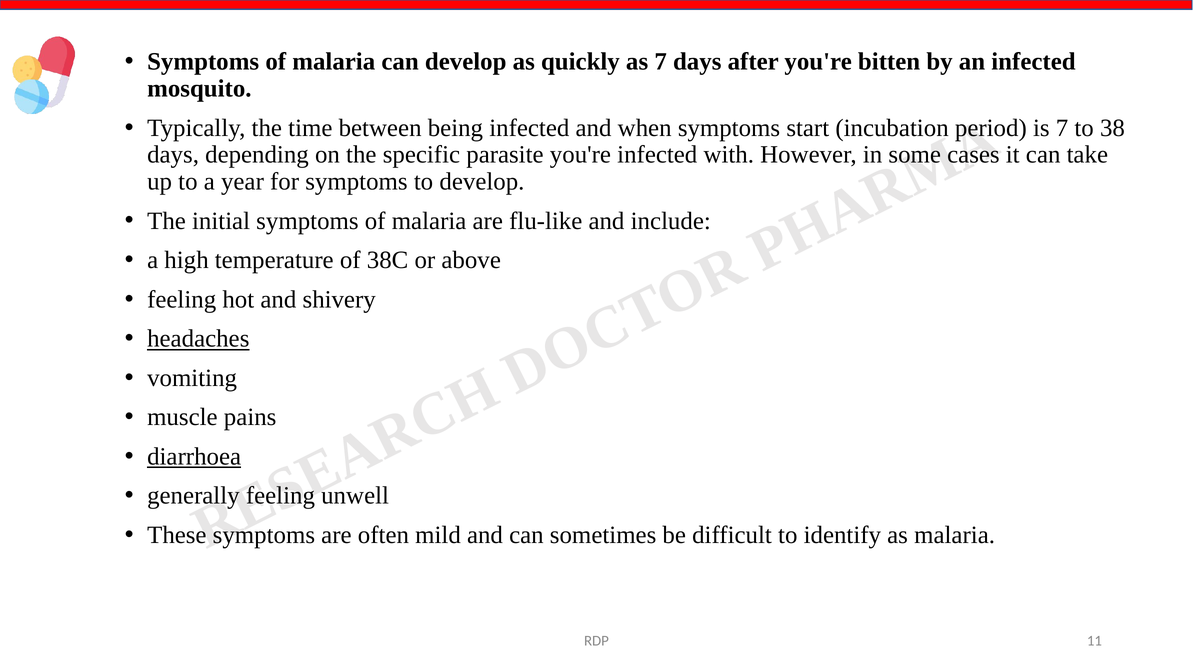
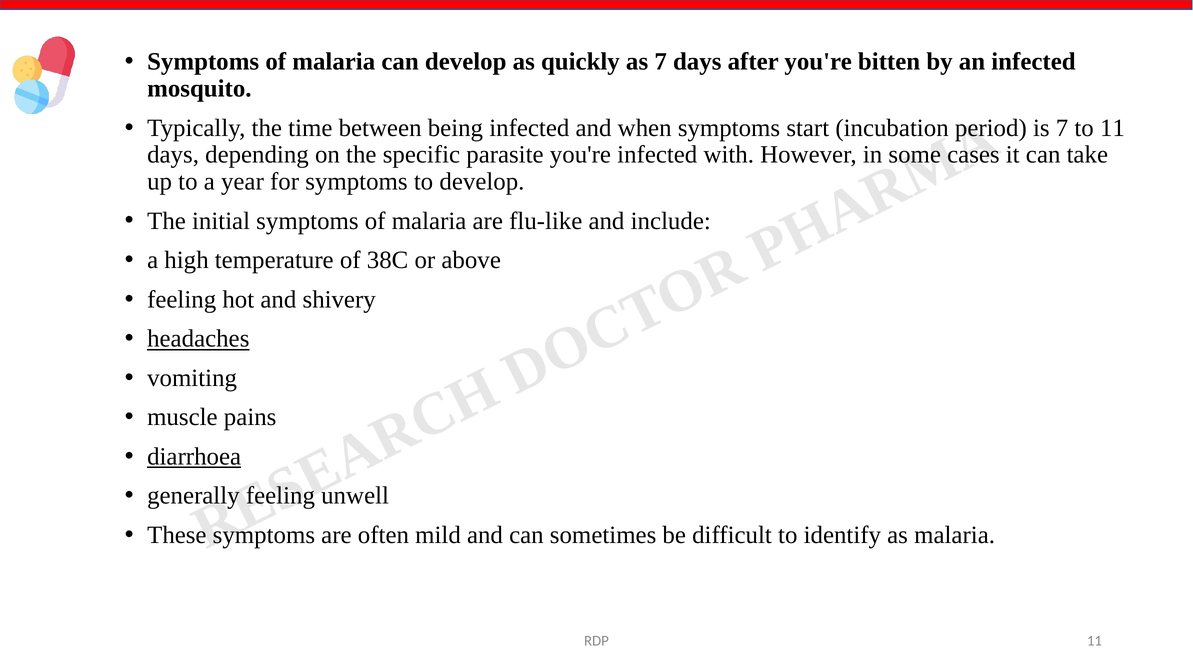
to 38: 38 -> 11
